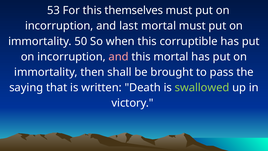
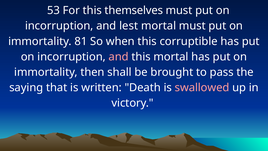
last: last -> lest
50: 50 -> 81
swallowed colour: light green -> pink
